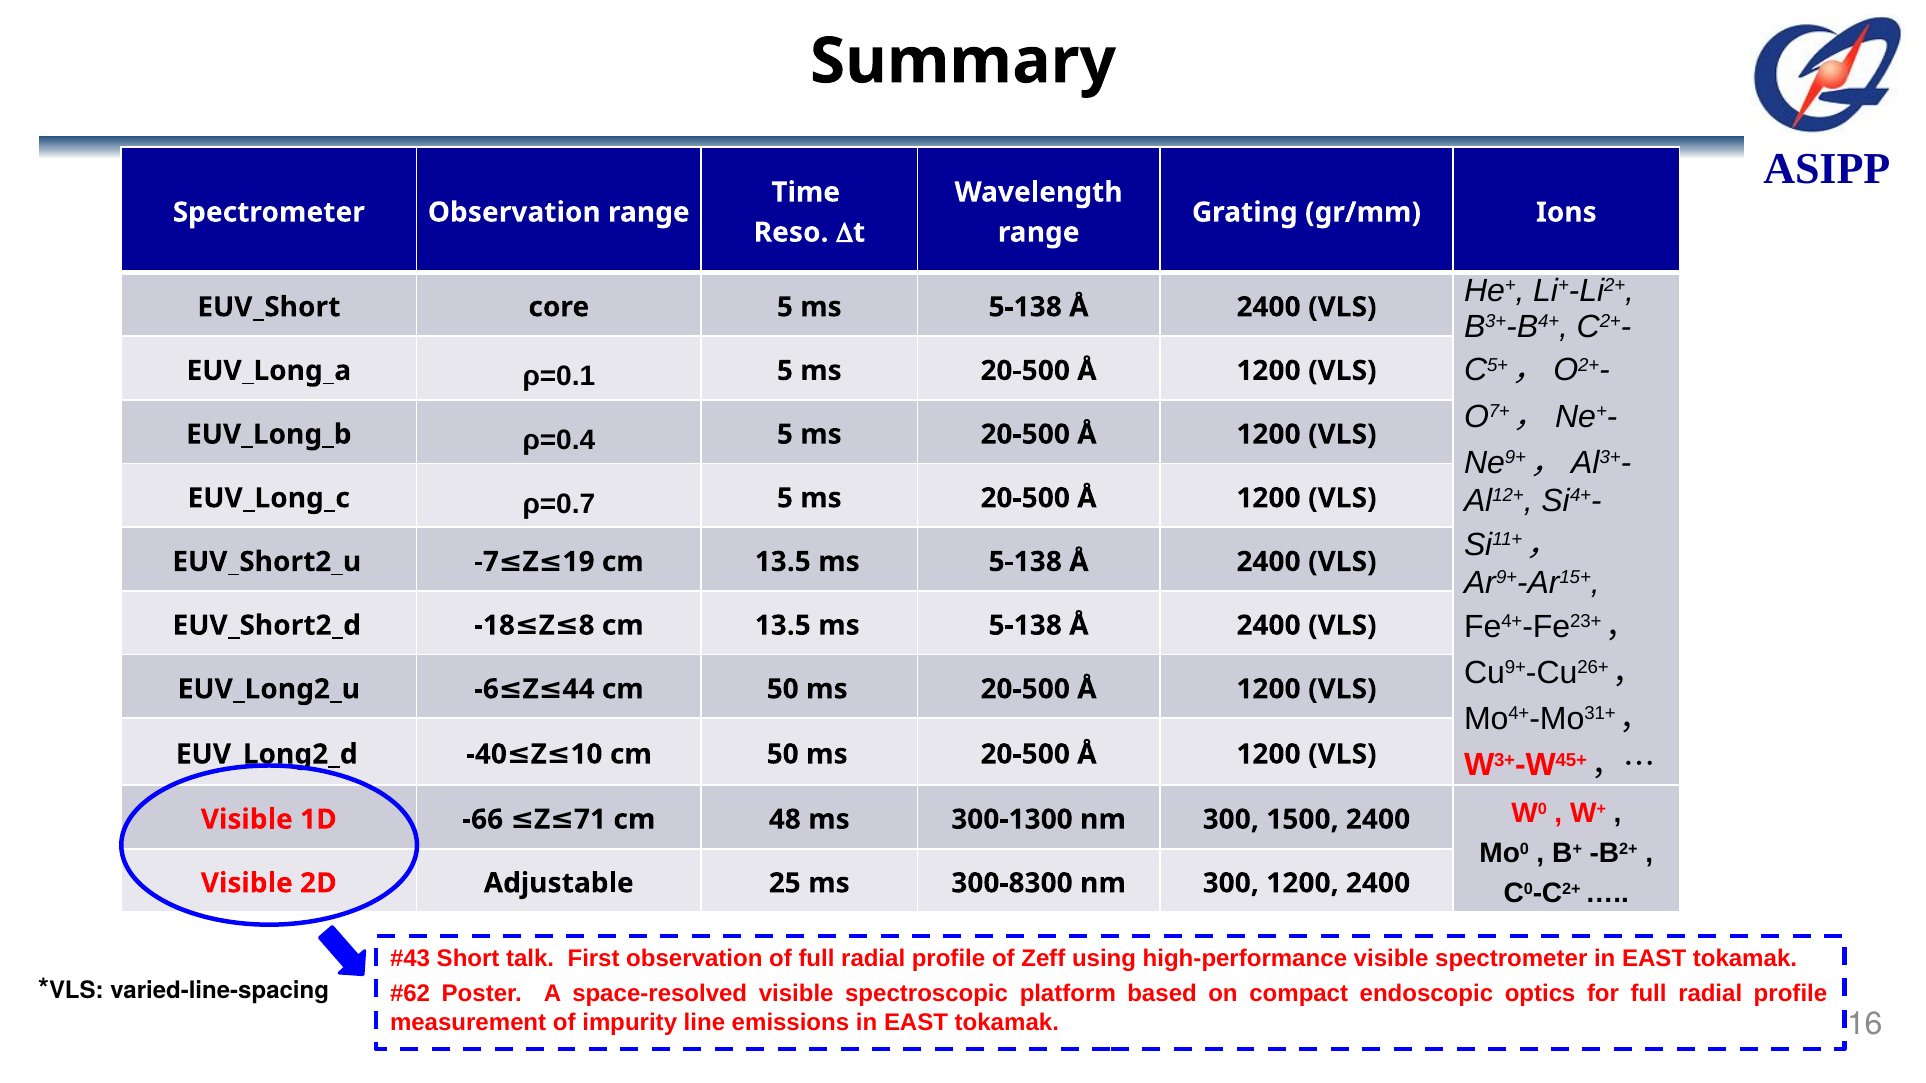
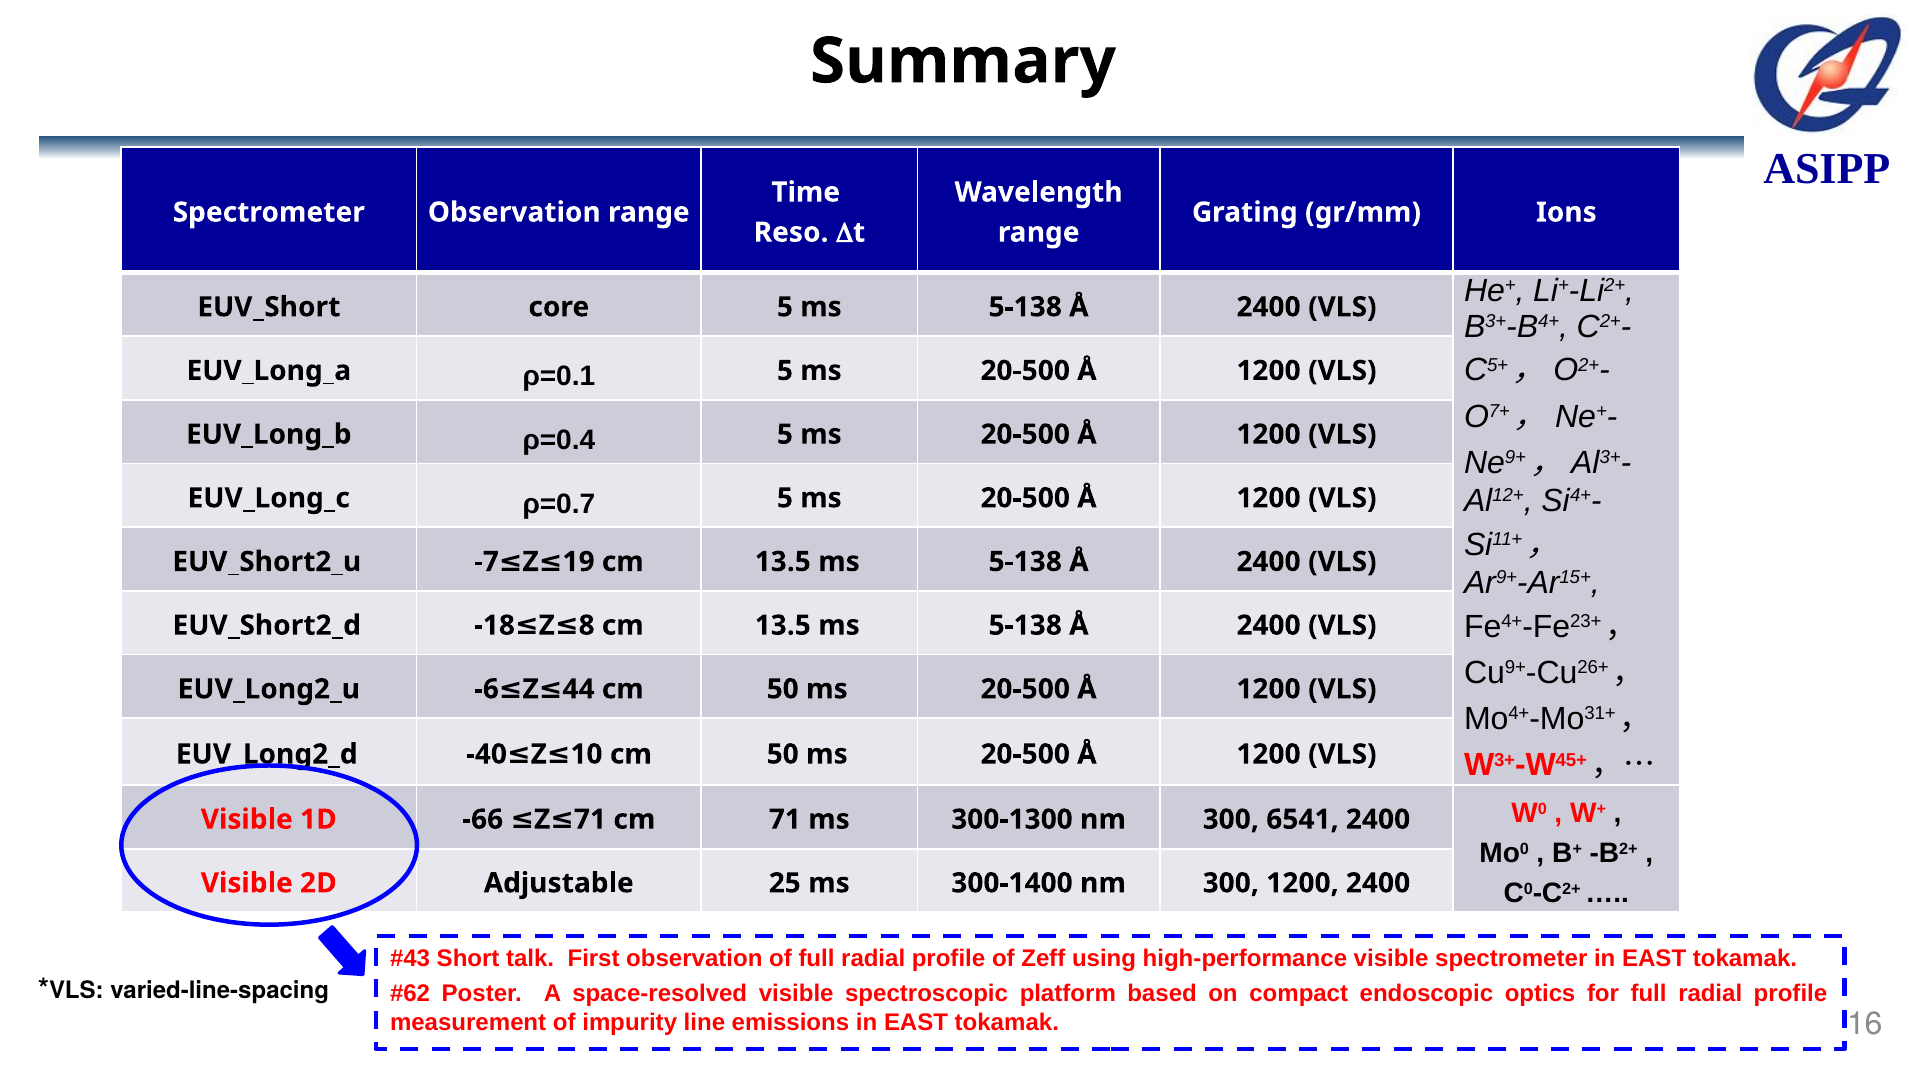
48 at (785, 820): 48 -> 71
1500: 1500 -> 6541
300-8300: 300-8300 -> 300-1400
